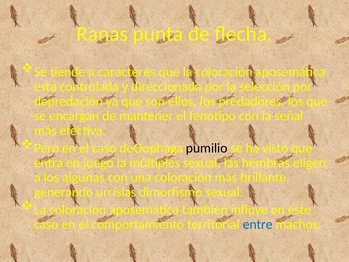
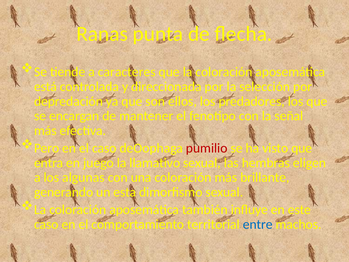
pumilio colour: black -> red
múltiples: múltiples -> llamativo
islas: islas -> esta
